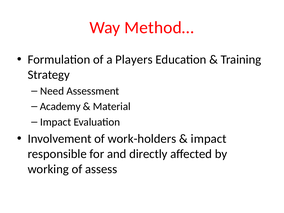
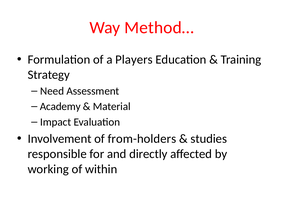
work-holders: work-holders -> from-holders
impact at (209, 139): impact -> studies
assess: assess -> within
